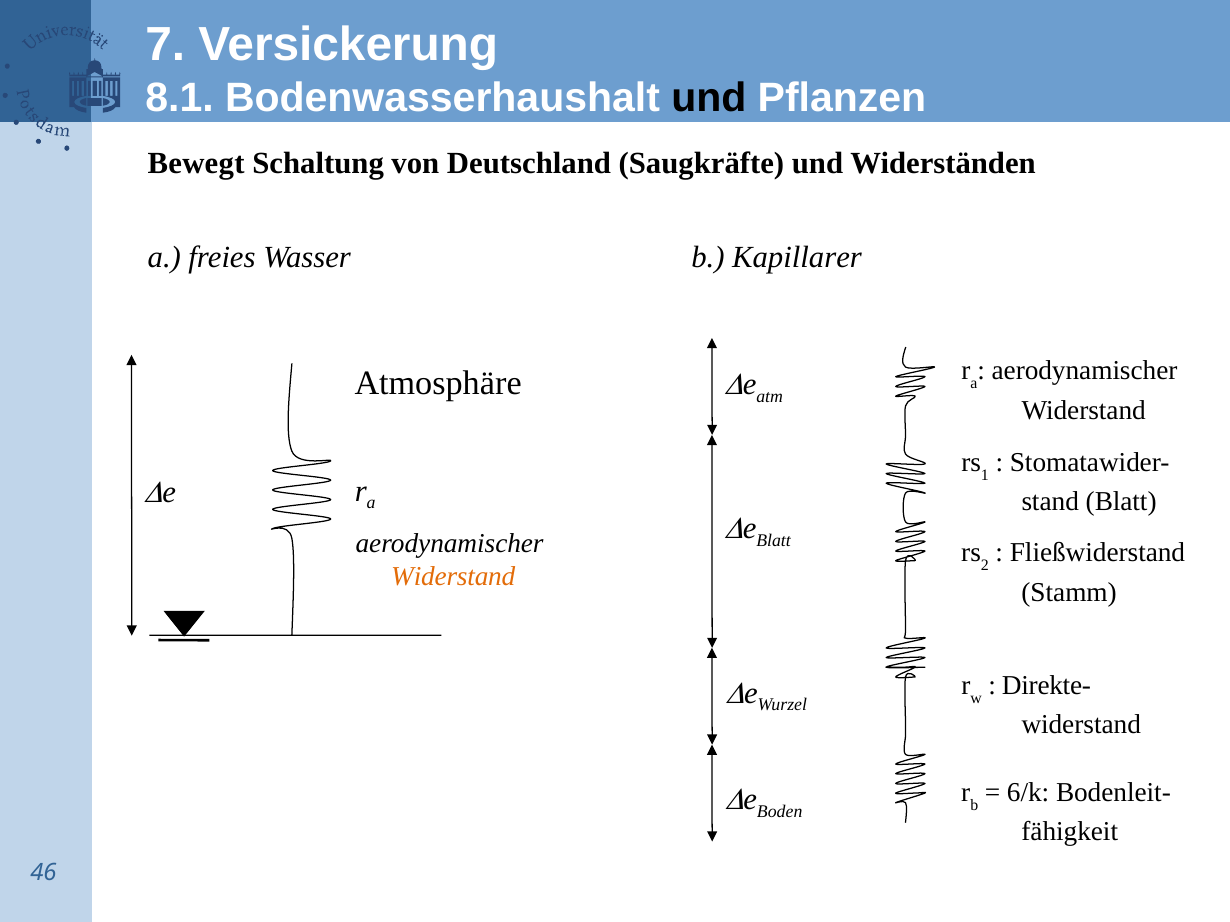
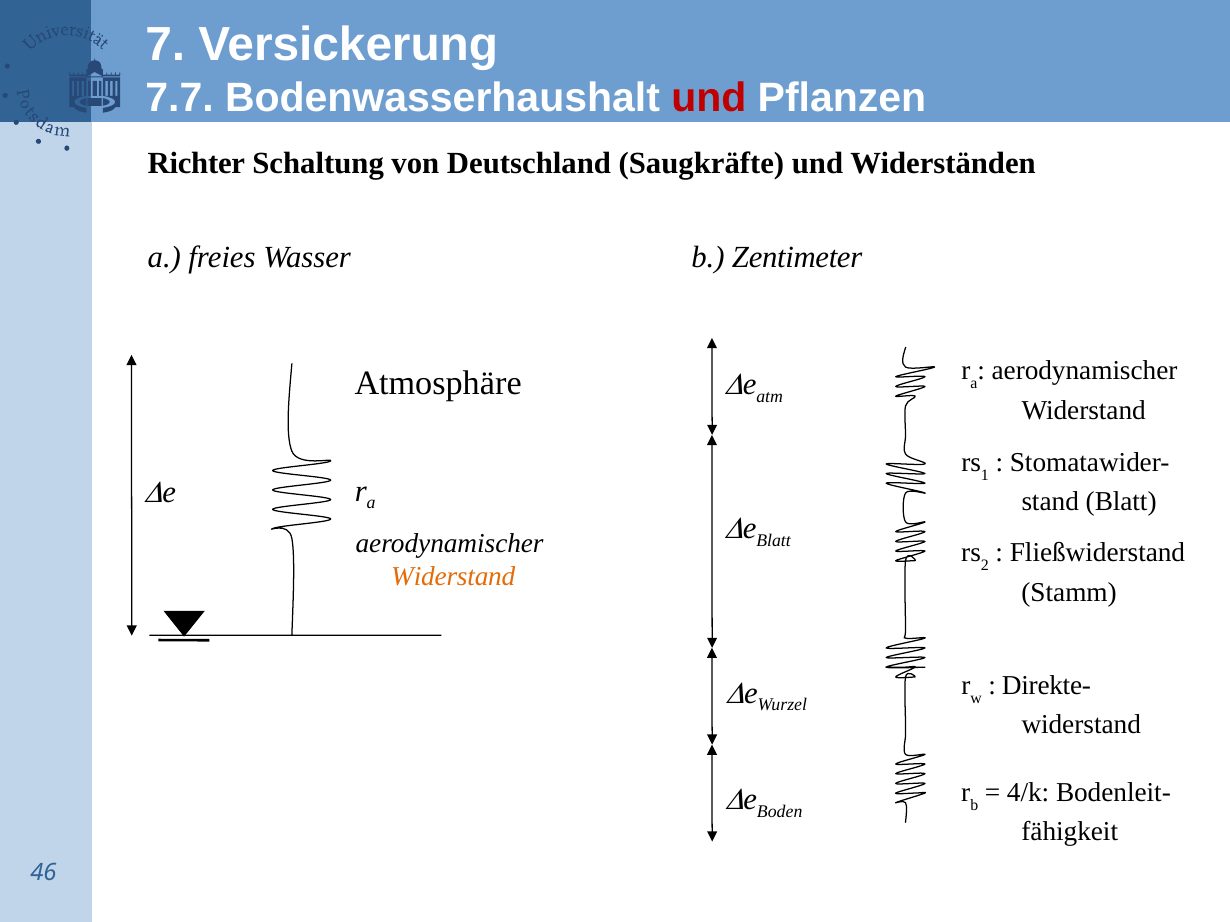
8.1: 8.1 -> 7.7
und at (709, 98) colour: black -> red
Bewegt: Bewegt -> Richter
Kapillarer: Kapillarer -> Zentimeter
6/k: 6/k -> 4/k
